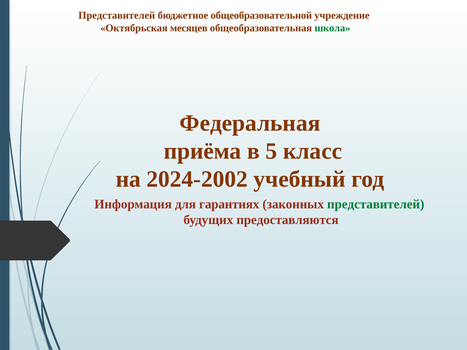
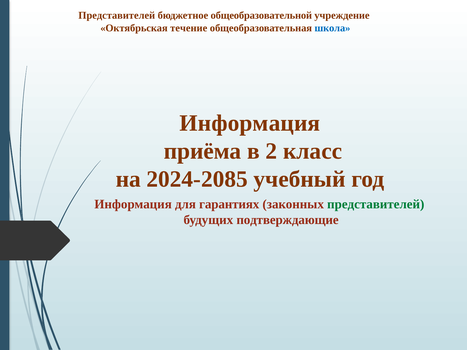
месяцев: месяцев -> течение
школа colour: green -> blue
Федеральная at (250, 123): Федеральная -> Информация
5: 5 -> 2
2024-2002: 2024-2002 -> 2024-2085
предоставляются: предоставляются -> подтверждающие
